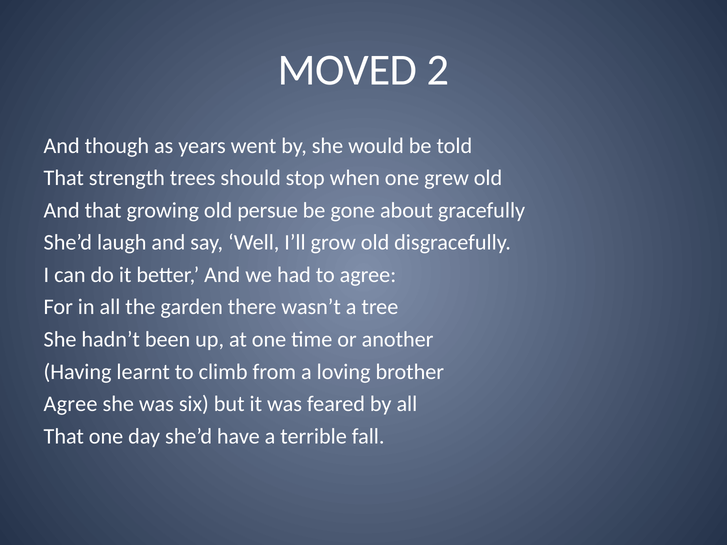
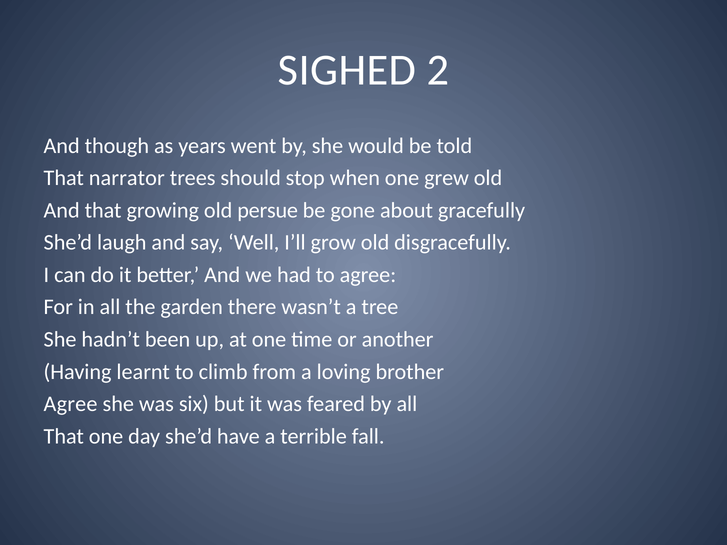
MOVED: MOVED -> SIGHED
strength: strength -> narrator
